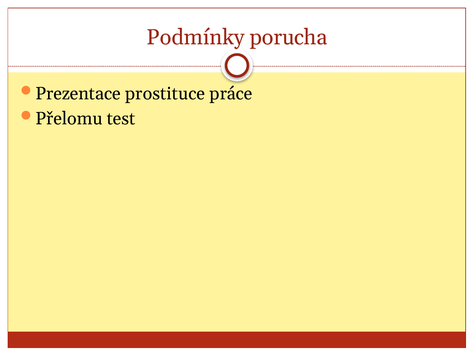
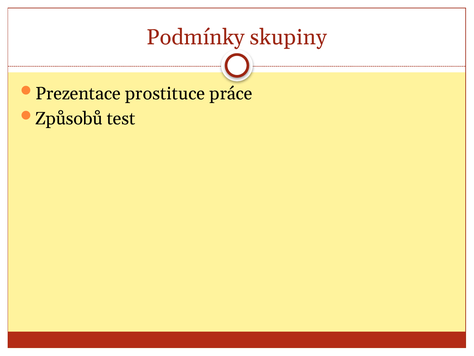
porucha: porucha -> skupiny
Přelomu: Přelomu -> Způsobů
